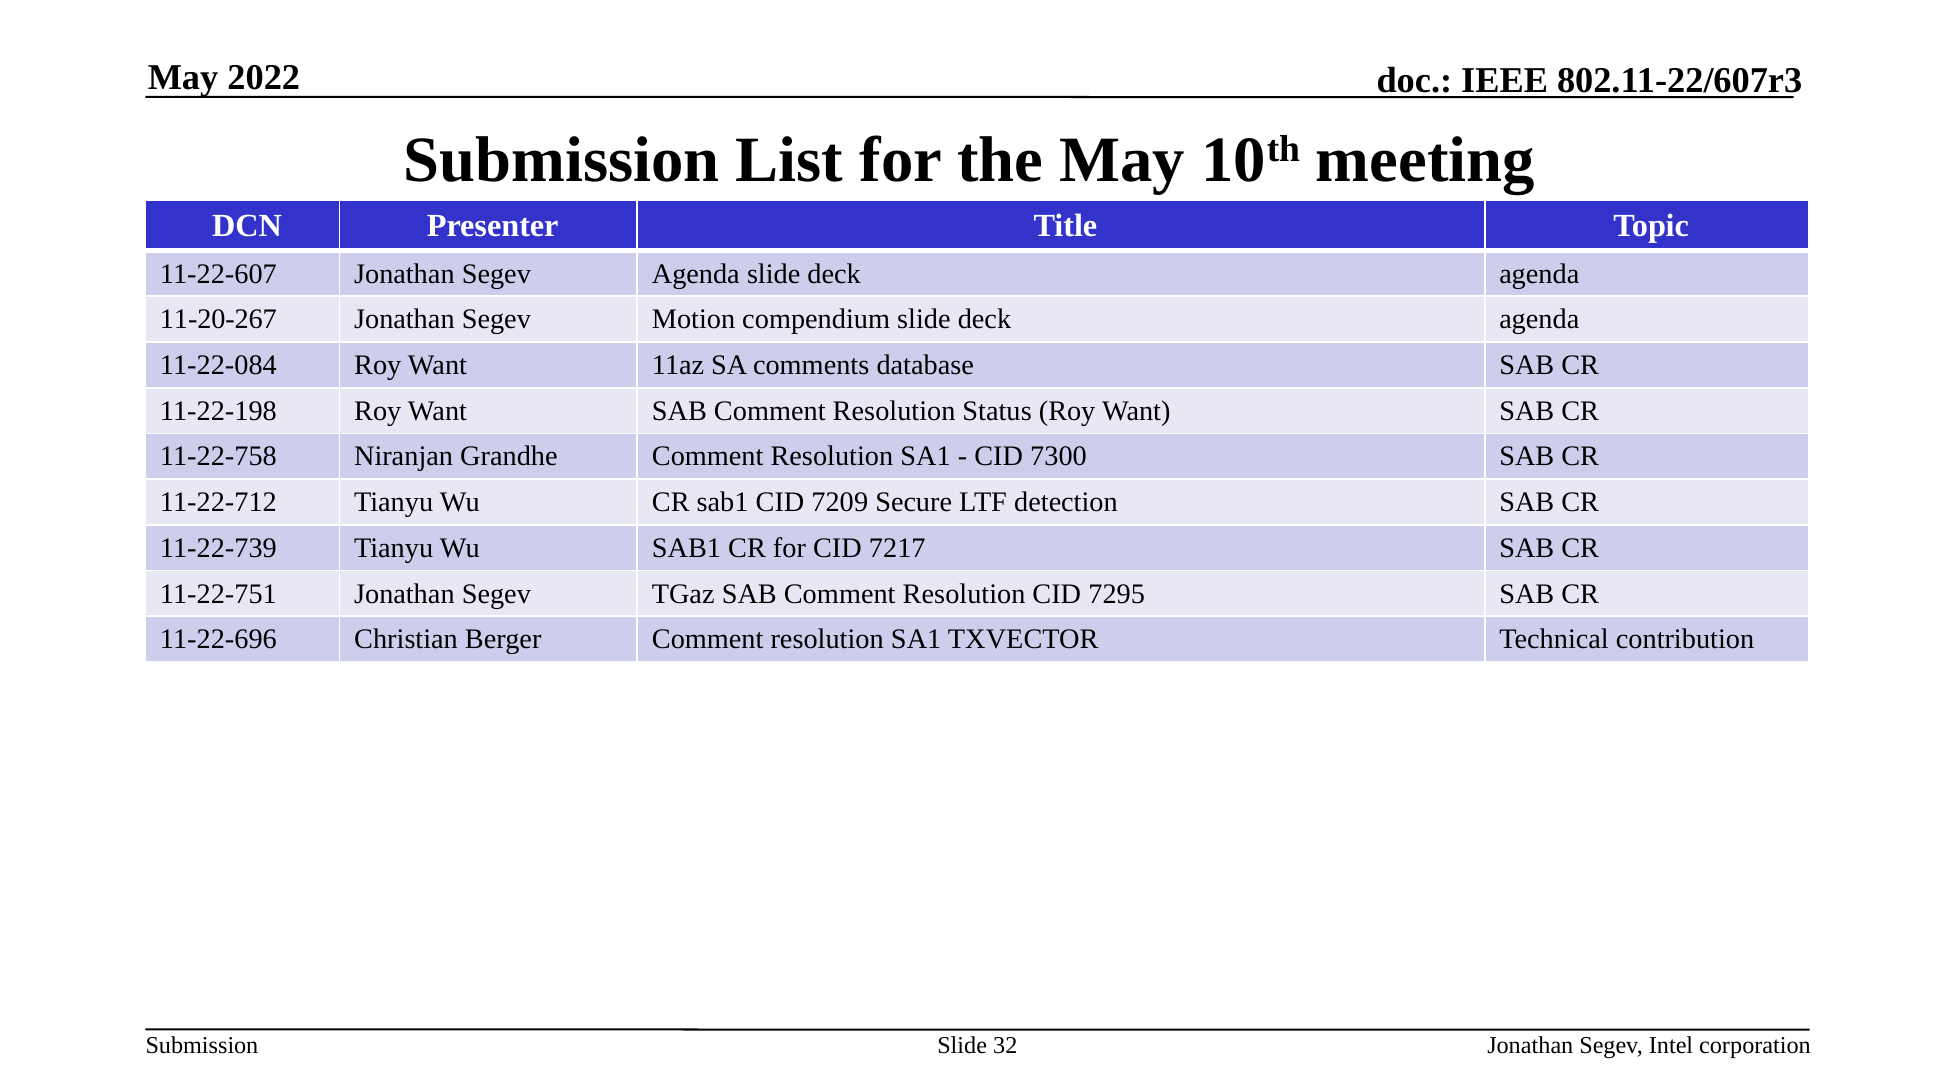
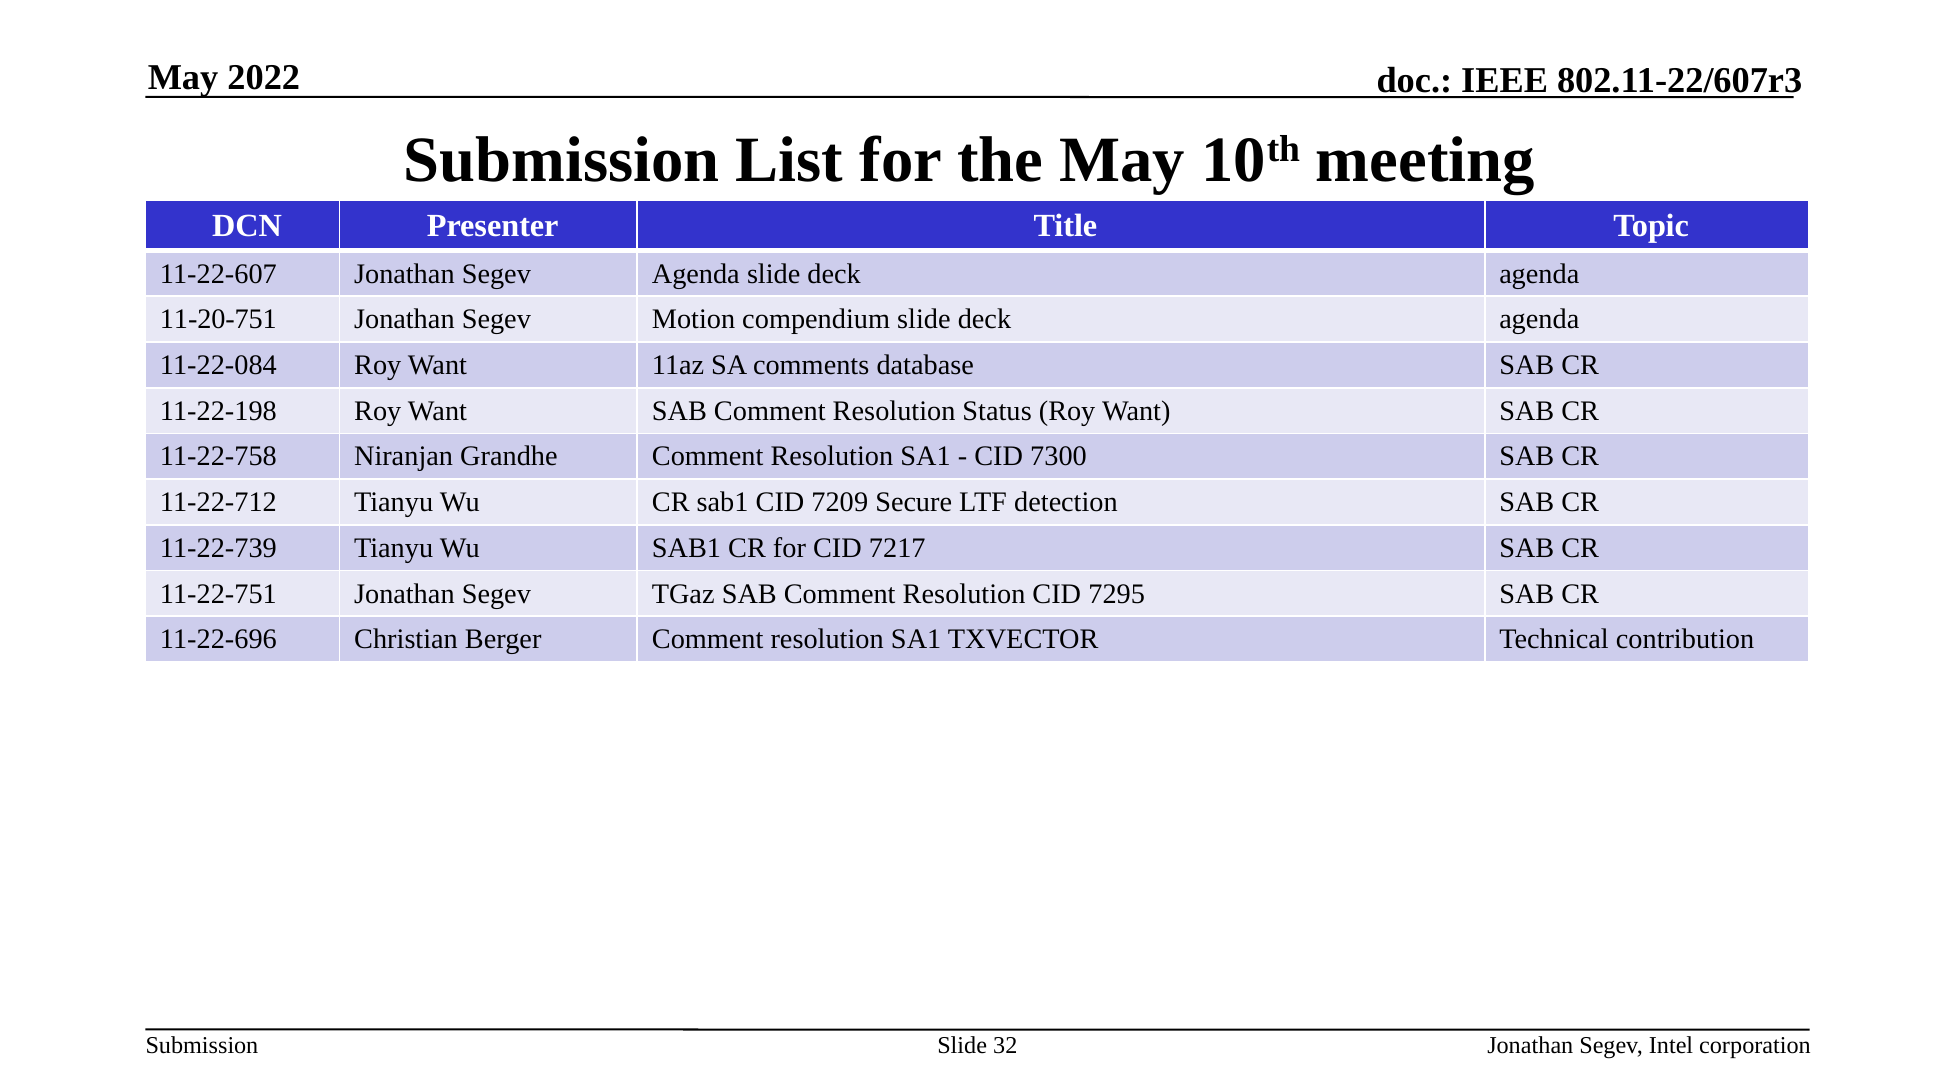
11-20-267: 11-20-267 -> 11-20-751
